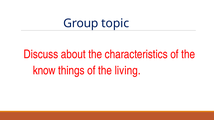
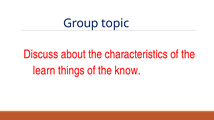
know: know -> learn
living: living -> know
